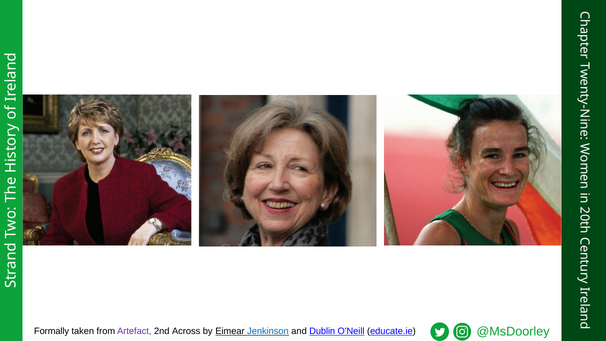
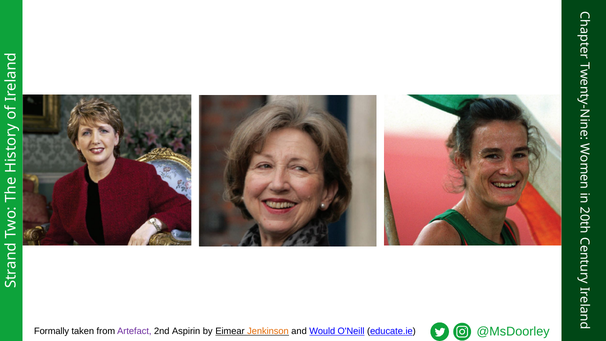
Across: Across -> Aspirin
Jenkinson colour: blue -> orange
Dublin: Dublin -> Would
